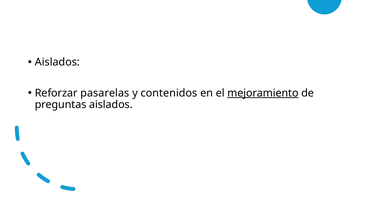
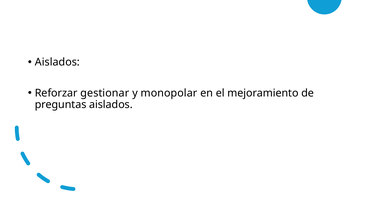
pasarelas: pasarelas -> gestionar
contenidos: contenidos -> monopolar
mejoramiento underline: present -> none
